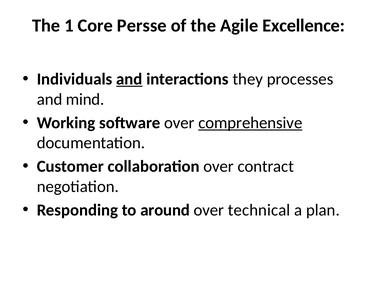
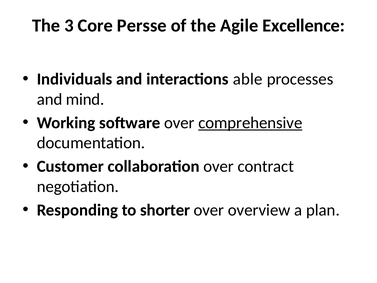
1: 1 -> 3
and at (129, 79) underline: present -> none
they: they -> able
around: around -> shorter
technical: technical -> overview
